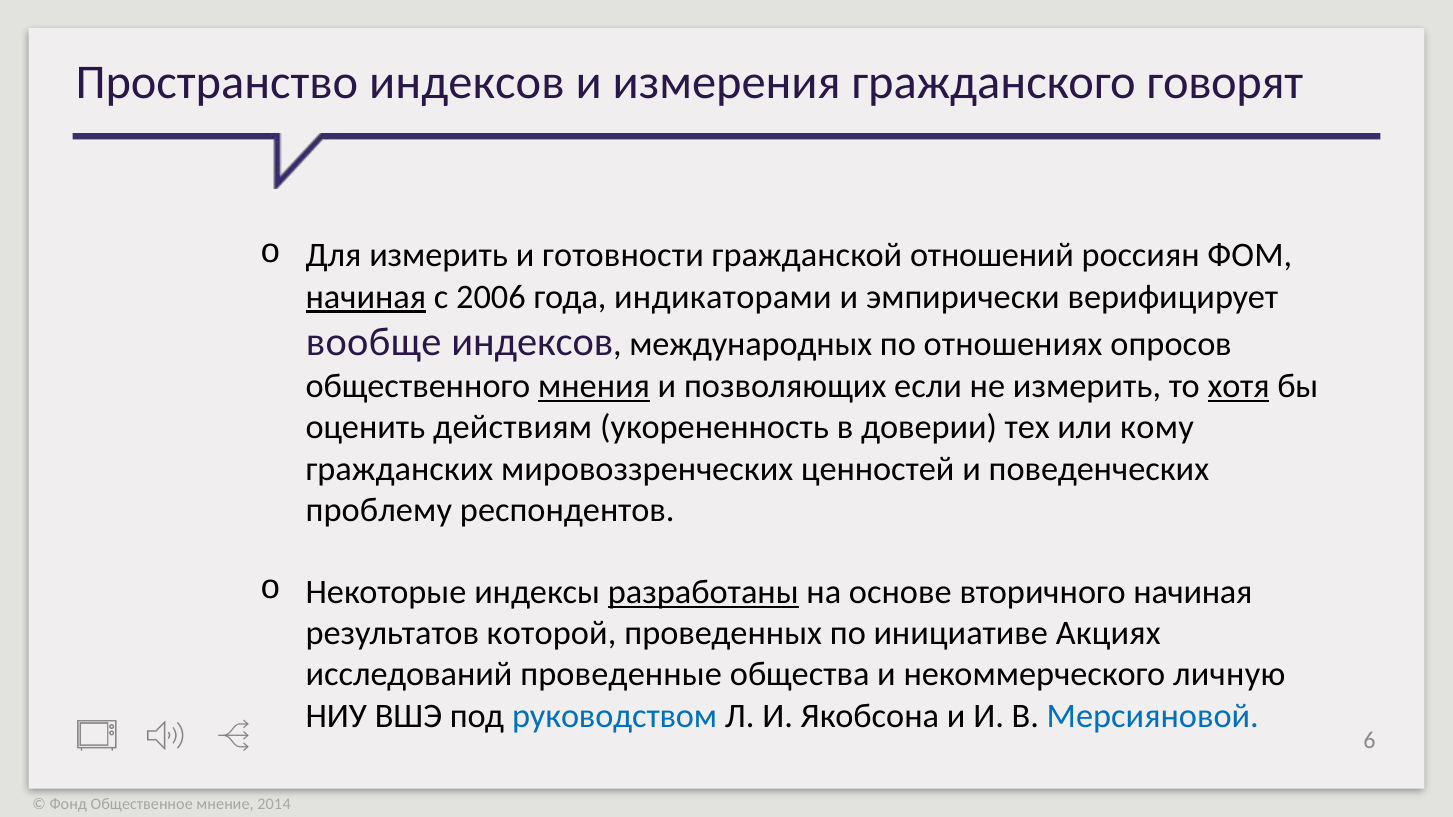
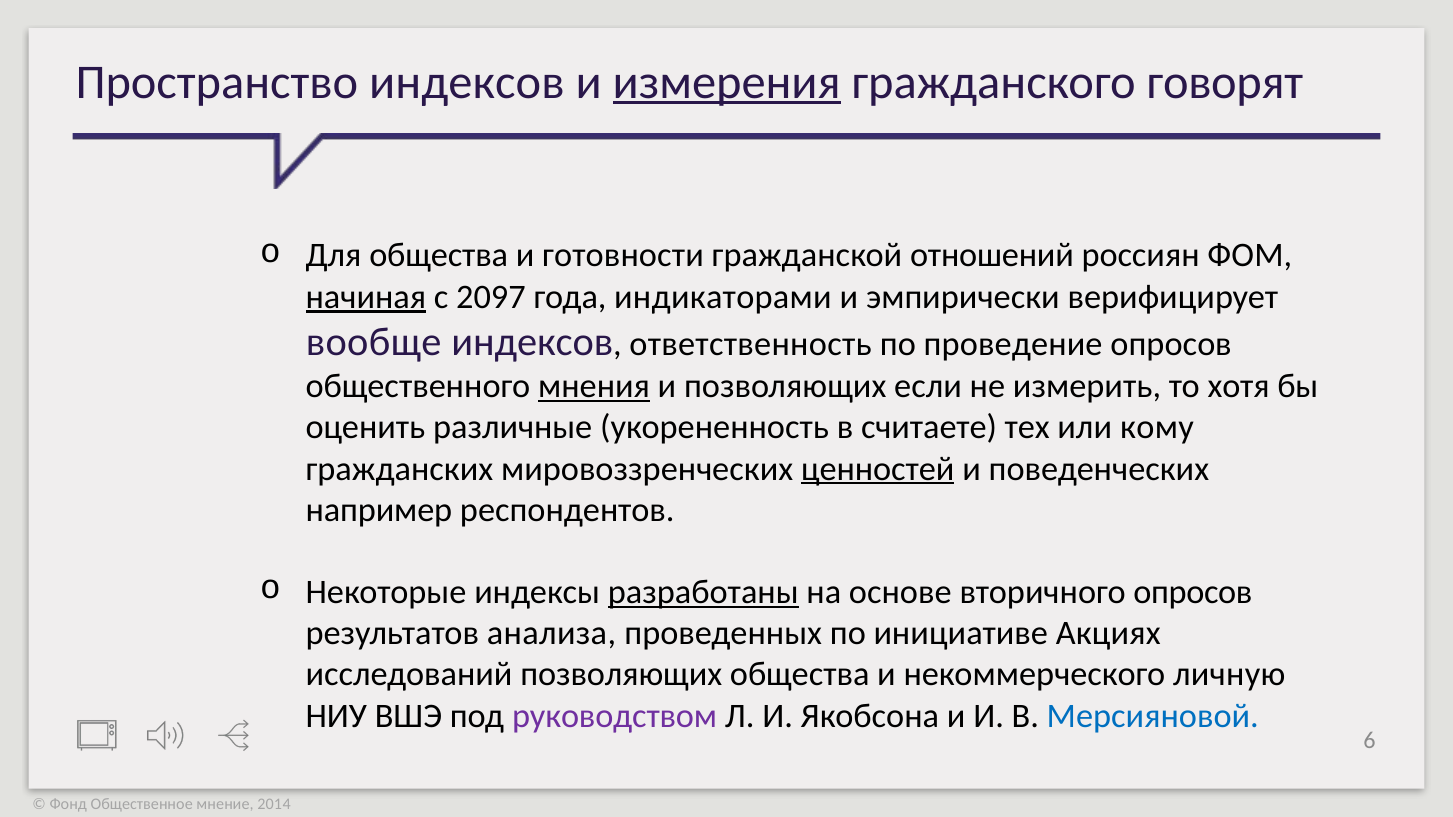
измерения underline: none -> present
Для измерить: измерить -> общества
2006: 2006 -> 2097
международных: международных -> ответственность
отношениях: отношениях -> проведение
хотя underline: present -> none
действиям: действиям -> различные
доверии: доверии -> считаете
ценностей underline: none -> present
проблему: проблему -> например
вторичного начиная: начиная -> опросов
которой: которой -> анализа
исследований проведенные: проведенные -> позволяющих
руководством colour: blue -> purple
